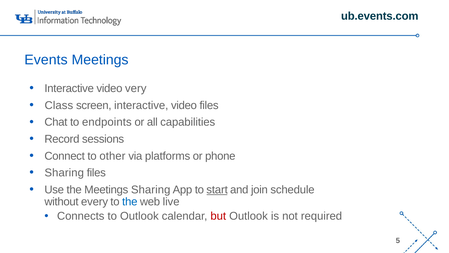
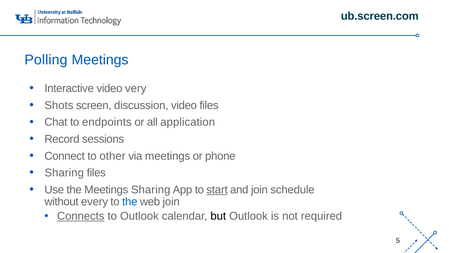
ub.events.com: ub.events.com -> ub.screen.com
Events: Events -> Polling
Class: Class -> Shots
screen interactive: interactive -> discussion
capabilities: capabilities -> application
via platforms: platforms -> meetings
web live: live -> join
Connects underline: none -> present
but colour: red -> black
